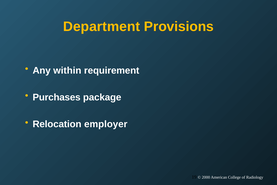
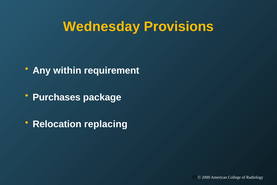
Department: Department -> Wednesday
employer: employer -> replacing
